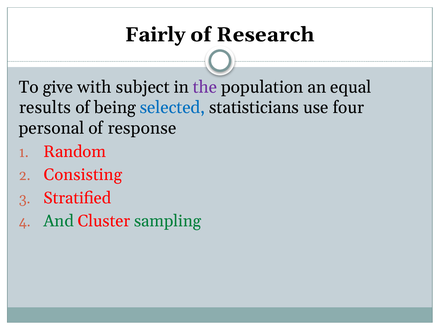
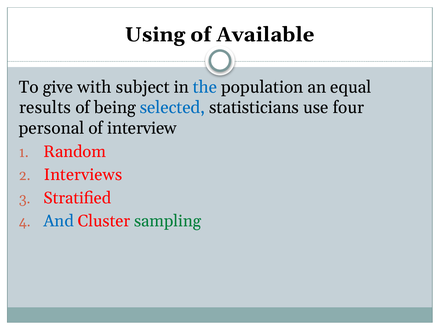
Fairly: Fairly -> Using
Research: Research -> Available
the colour: purple -> blue
response: response -> interview
Consisting: Consisting -> Interviews
And colour: green -> blue
